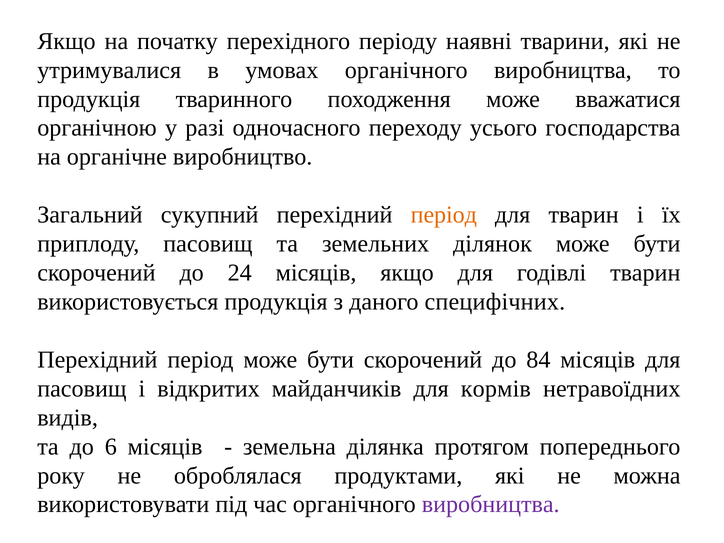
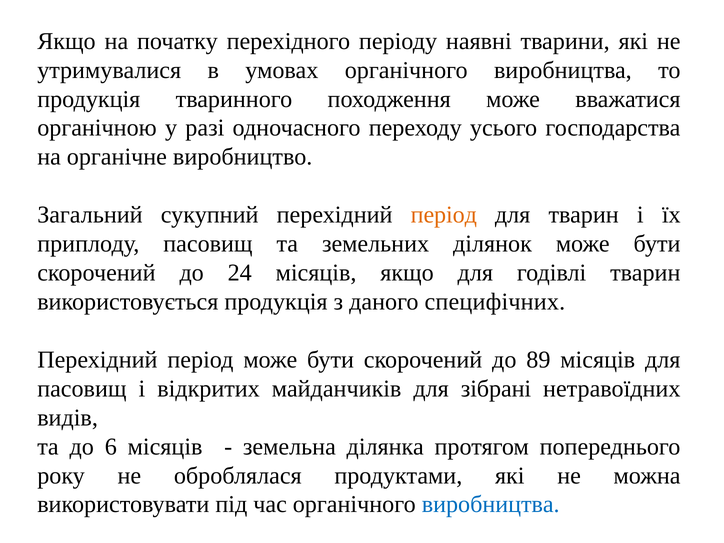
84: 84 -> 89
кормів: кормів -> зібрані
виробництва at (491, 505) colour: purple -> blue
